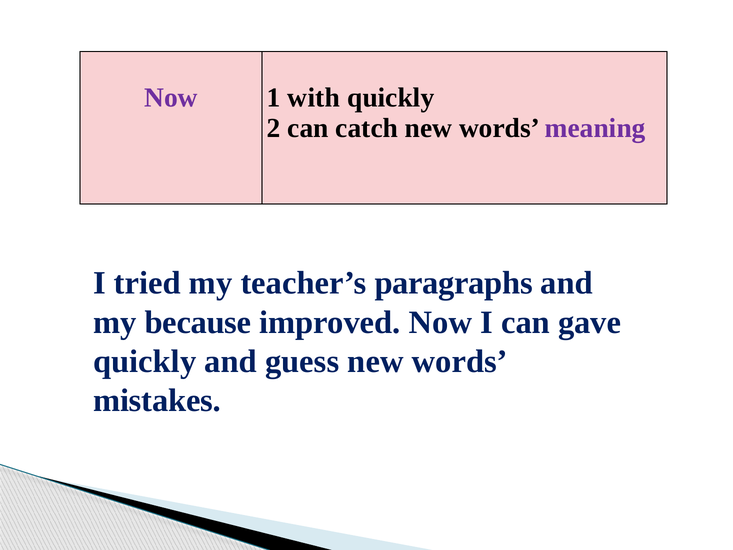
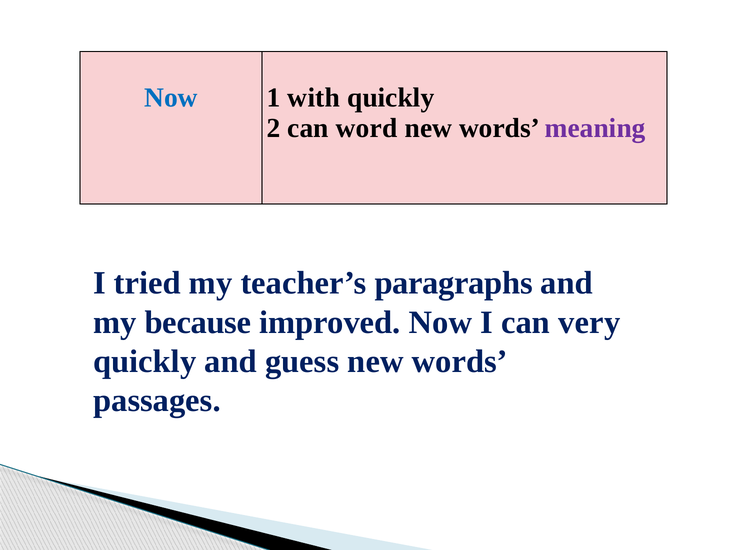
Now at (171, 98) colour: purple -> blue
catch: catch -> word
gave: gave -> very
mistakes: mistakes -> passages
